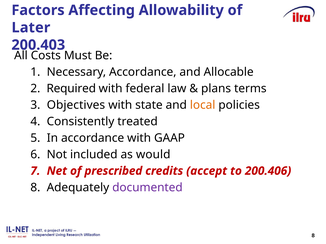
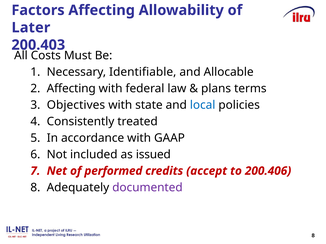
Necessary Accordance: Accordance -> Identifiable
Required at (71, 89): Required -> Affecting
local colour: orange -> blue
would: would -> issued
prescribed: prescribed -> performed
